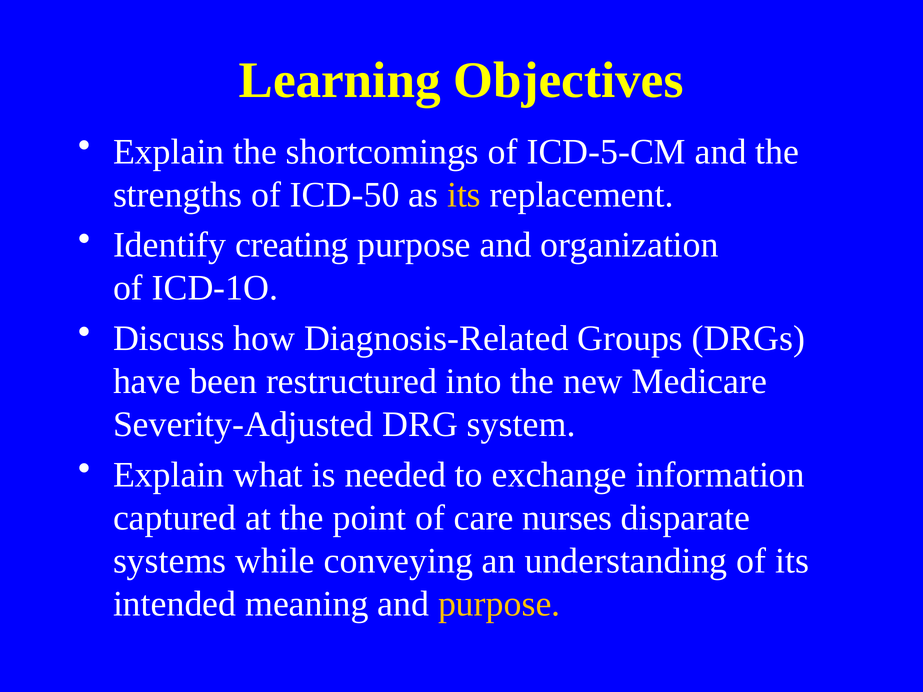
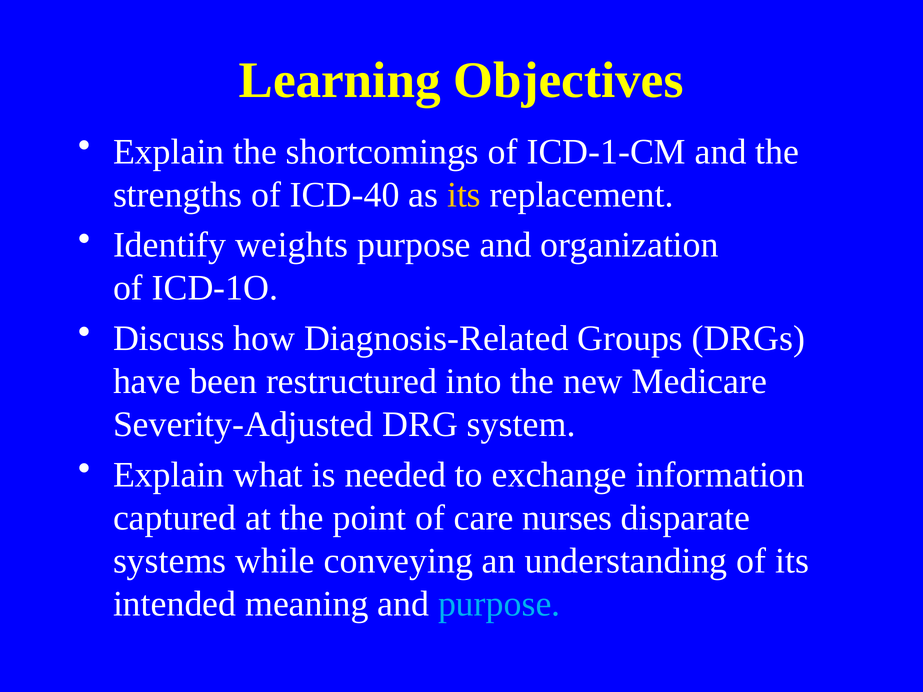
ICD-5-CM: ICD-5-CM -> ICD-1-CM
ICD-50: ICD-50 -> ICD-40
creating: creating -> weights
purpose at (499, 604) colour: yellow -> light blue
